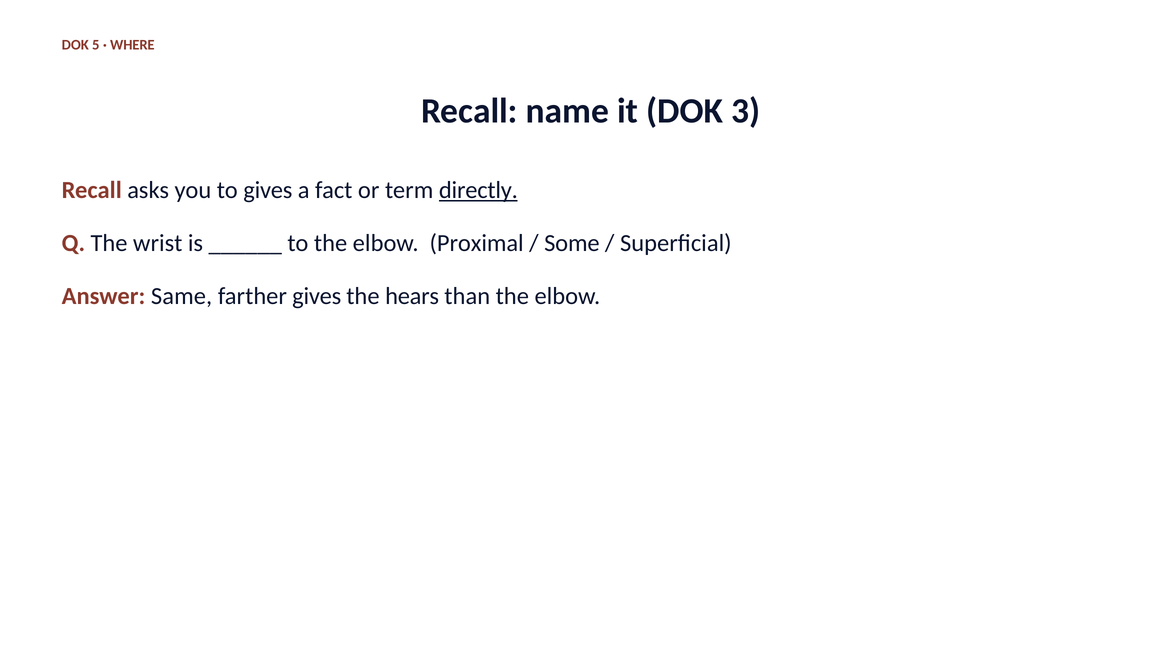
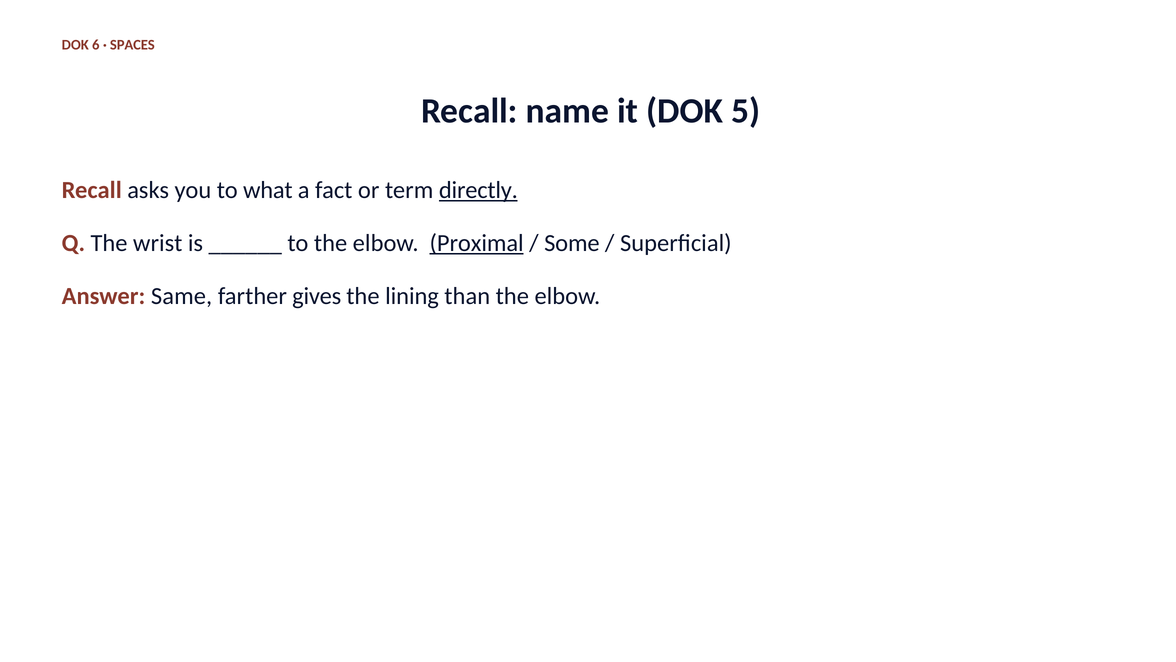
5: 5 -> 6
WHERE: WHERE -> SPACES
3: 3 -> 5
to gives: gives -> what
Proximal underline: none -> present
hears: hears -> lining
